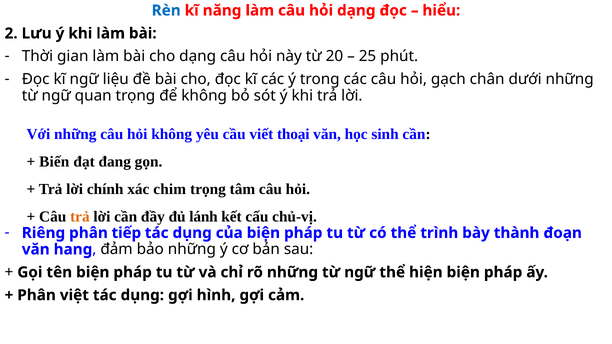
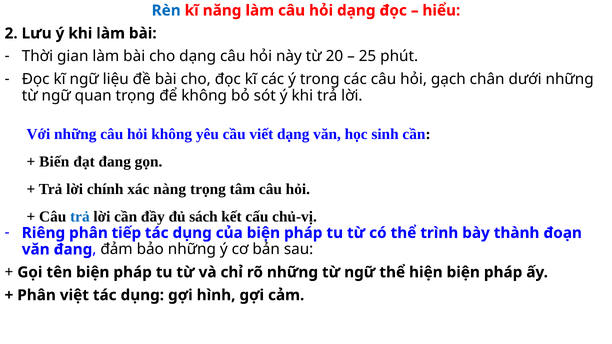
viết thoại: thoại -> dạng
chim: chim -> nàng
trả at (80, 217) colour: orange -> blue
lánh: lánh -> sách
văn hang: hang -> đang
